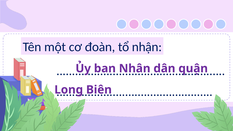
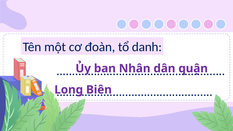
nhận: nhận -> danh
